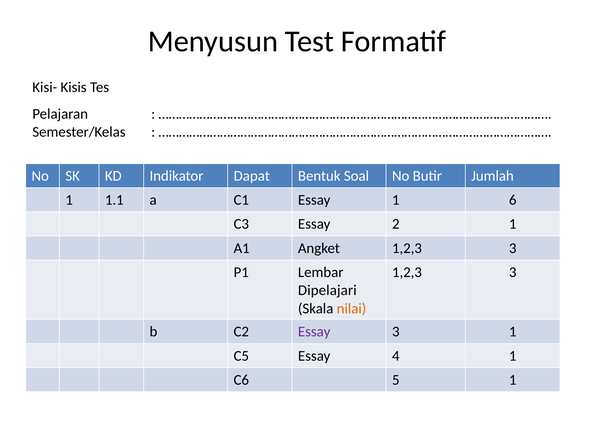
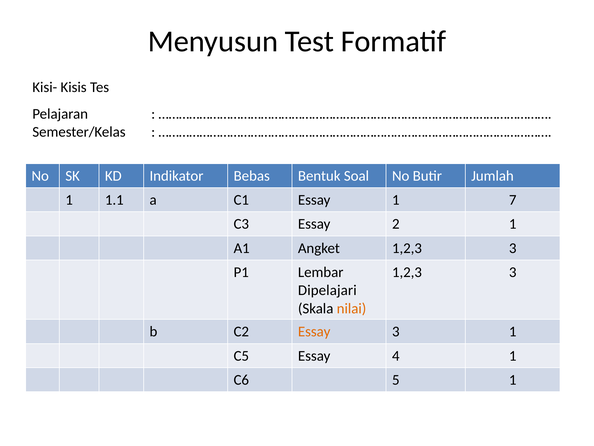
Dapat: Dapat -> Bebas
6: 6 -> 7
Essay at (314, 331) colour: purple -> orange
